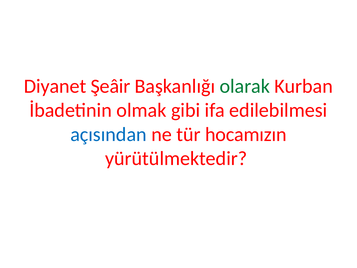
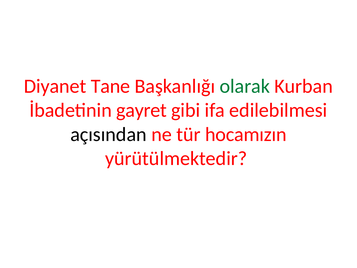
Şeâir: Şeâir -> Tane
olmak: olmak -> gayret
açısından colour: blue -> black
